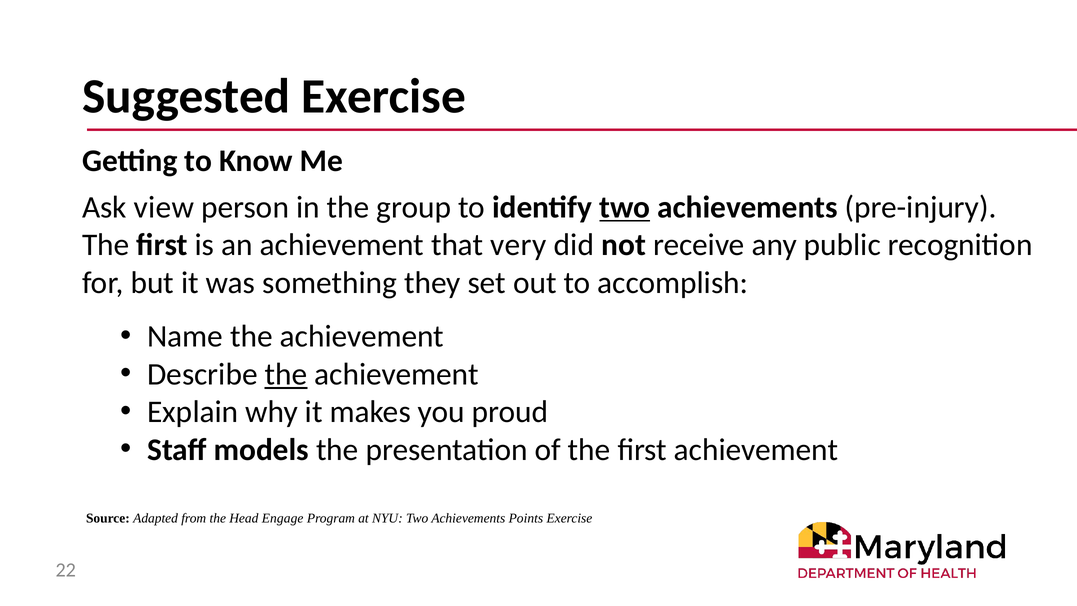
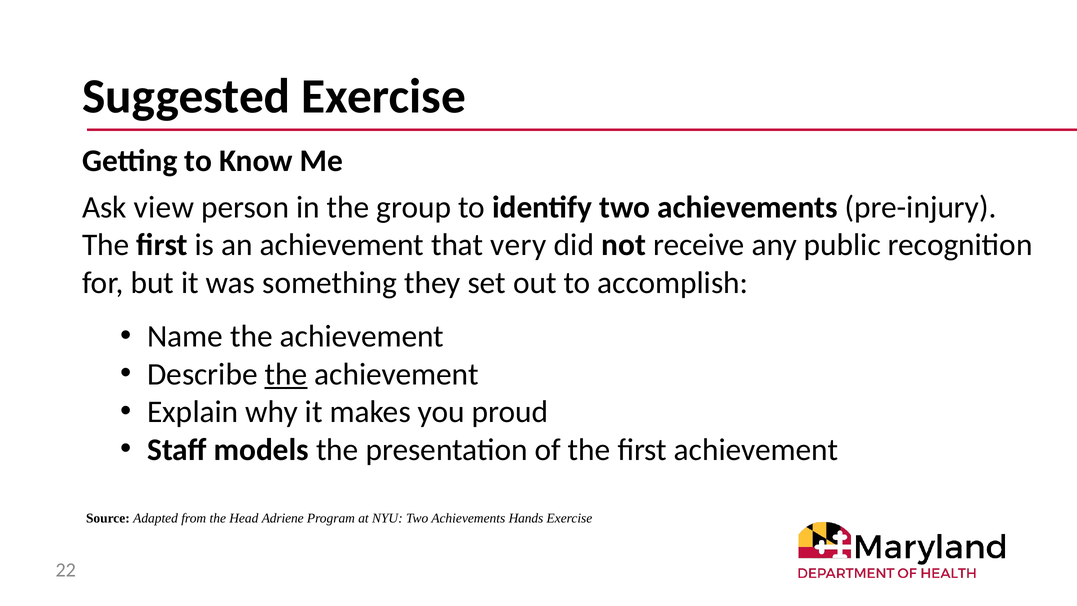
two at (625, 207) underline: present -> none
Engage: Engage -> Adriene
Points: Points -> Hands
